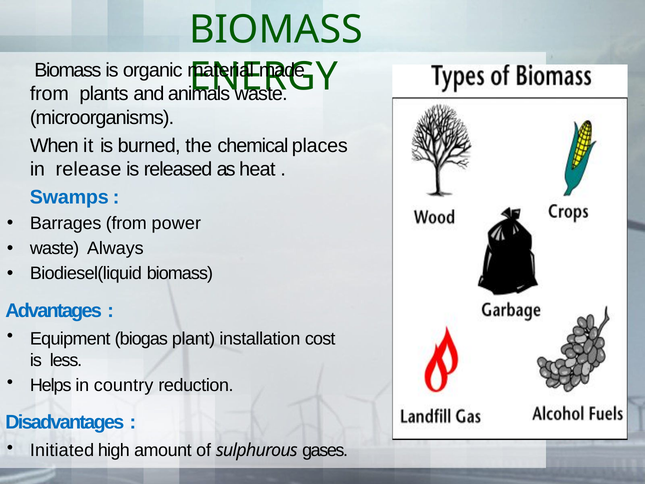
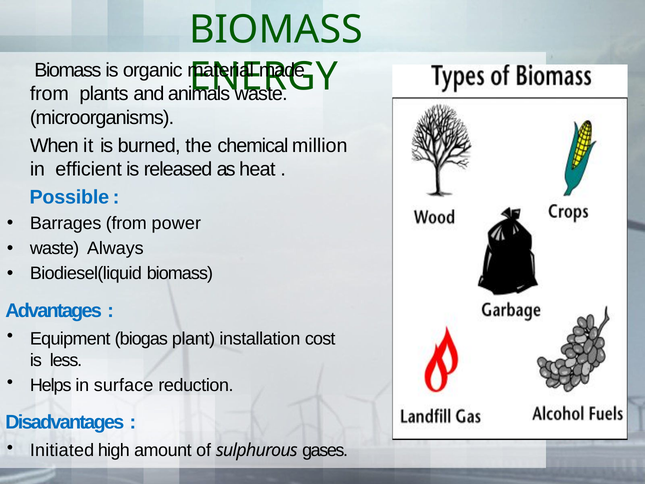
places: places -> million
release: release -> efficient
Swamps: Swamps -> Possible
country: country -> surface
